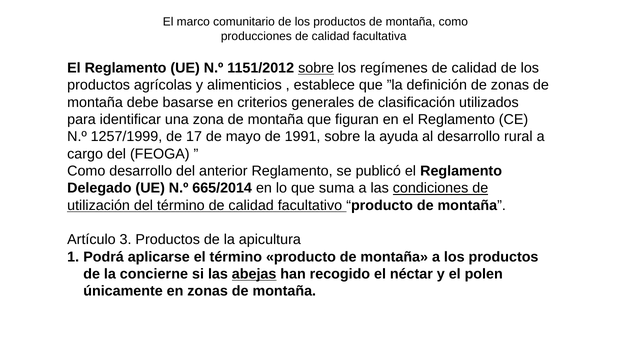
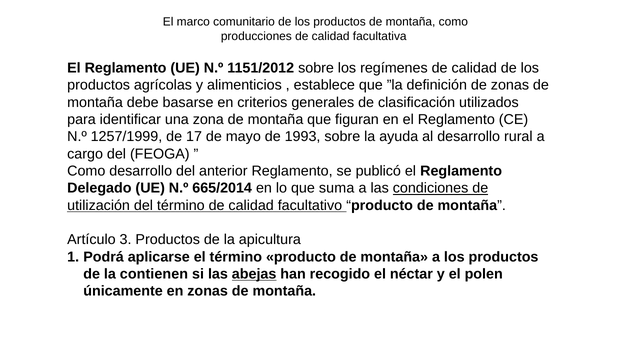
sobre at (316, 68) underline: present -> none
1991: 1991 -> 1993
concierne: concierne -> contienen
